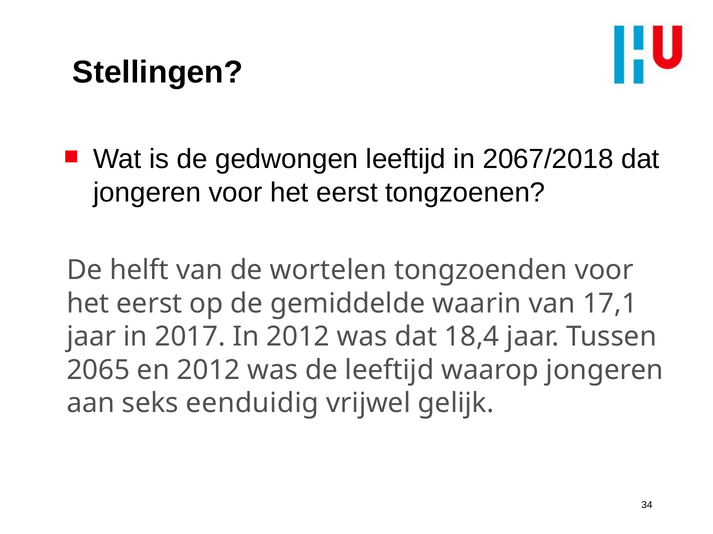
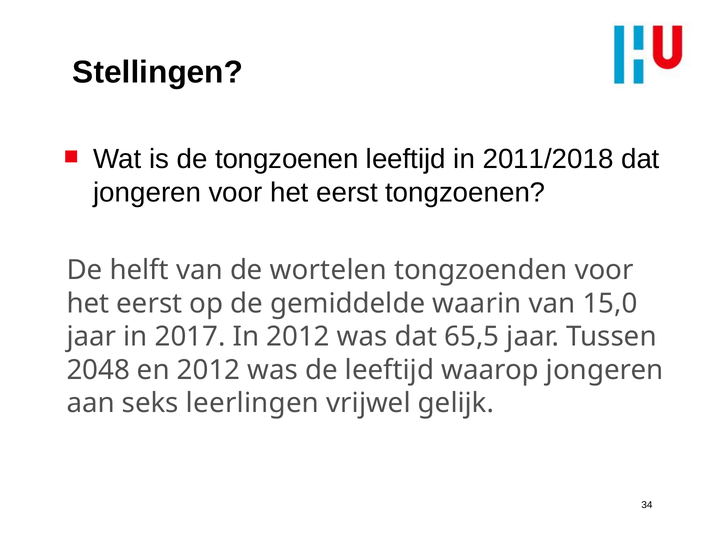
de gedwongen: gedwongen -> tongzoenen
2067/2018: 2067/2018 -> 2011/2018
17,1: 17,1 -> 15,0
18,4: 18,4 -> 65,5
2065: 2065 -> 2048
eenduidig: eenduidig -> leerlingen
